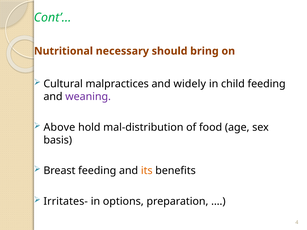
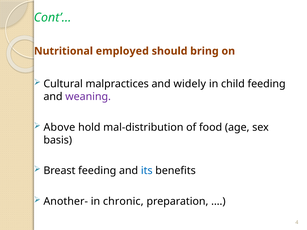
necessary: necessary -> employed
its colour: orange -> blue
Irritates-: Irritates- -> Another-
options: options -> chronic
